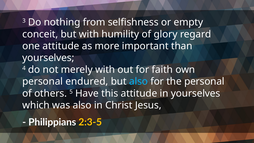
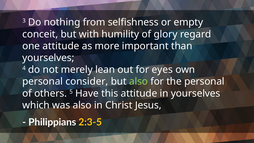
merely with: with -> lean
faith: faith -> eyes
endured: endured -> consider
also at (139, 81) colour: light blue -> light green
